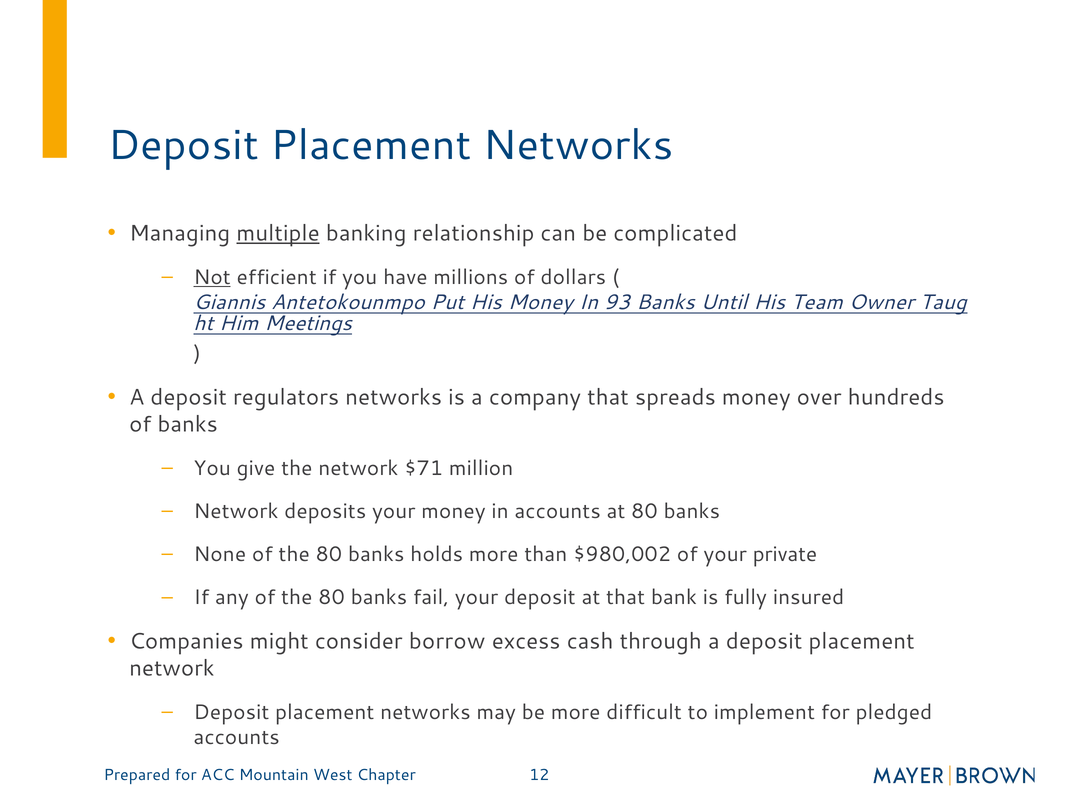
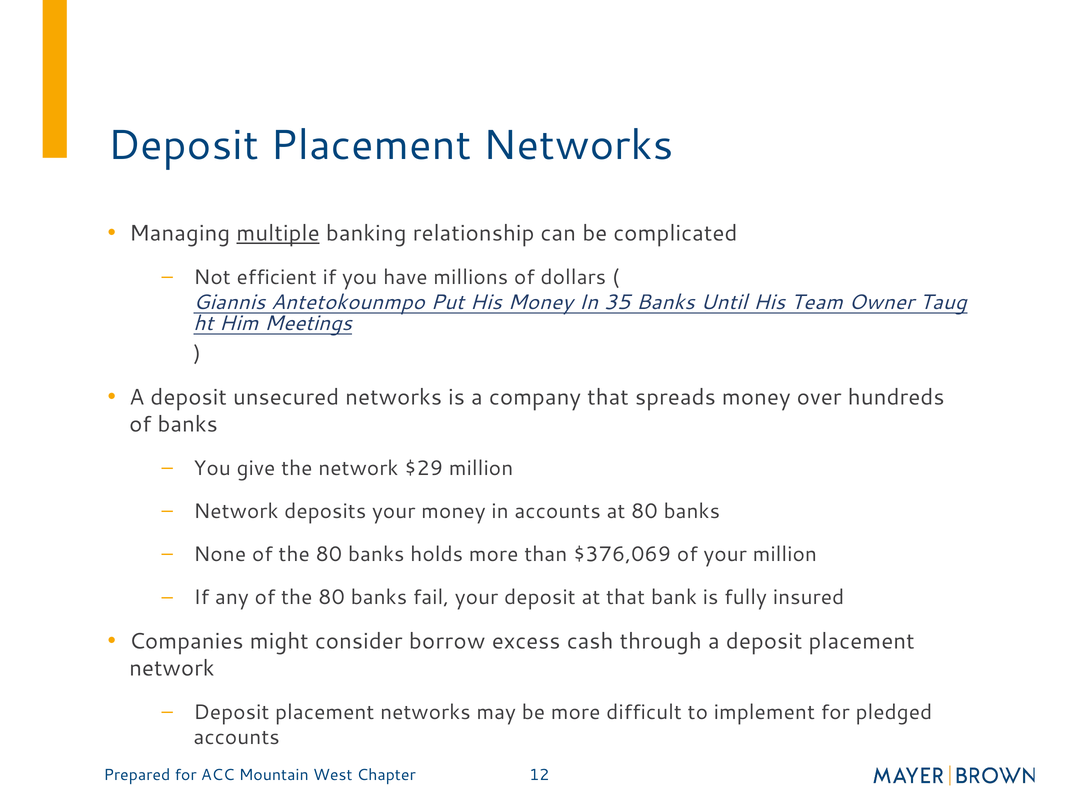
Not underline: present -> none
93: 93 -> 35
regulators: regulators -> unsecured
$71: $71 -> $29
$980,002: $980,002 -> $376,069
your private: private -> million
